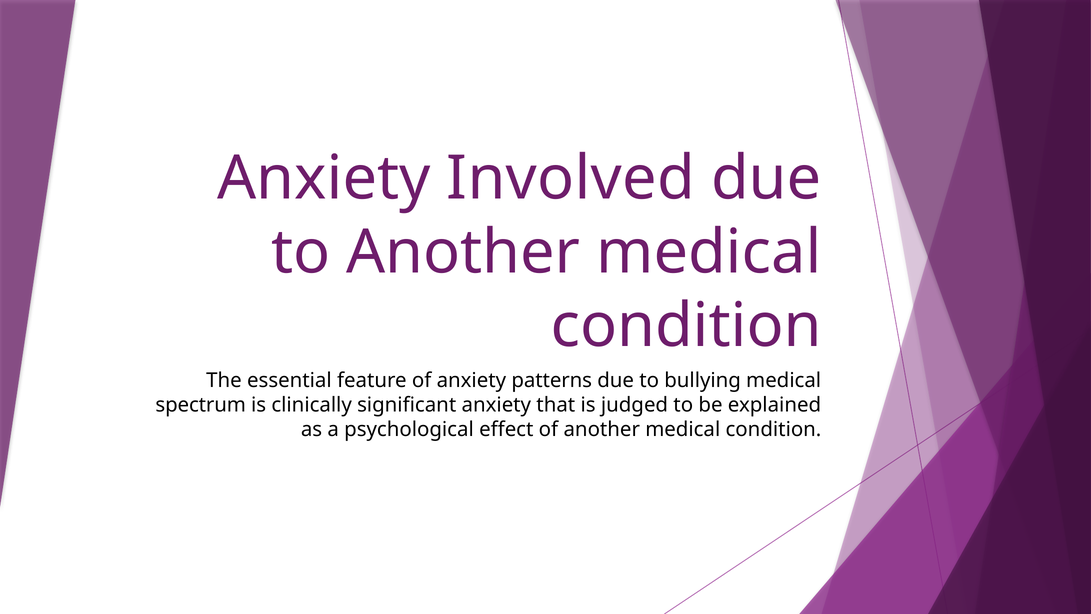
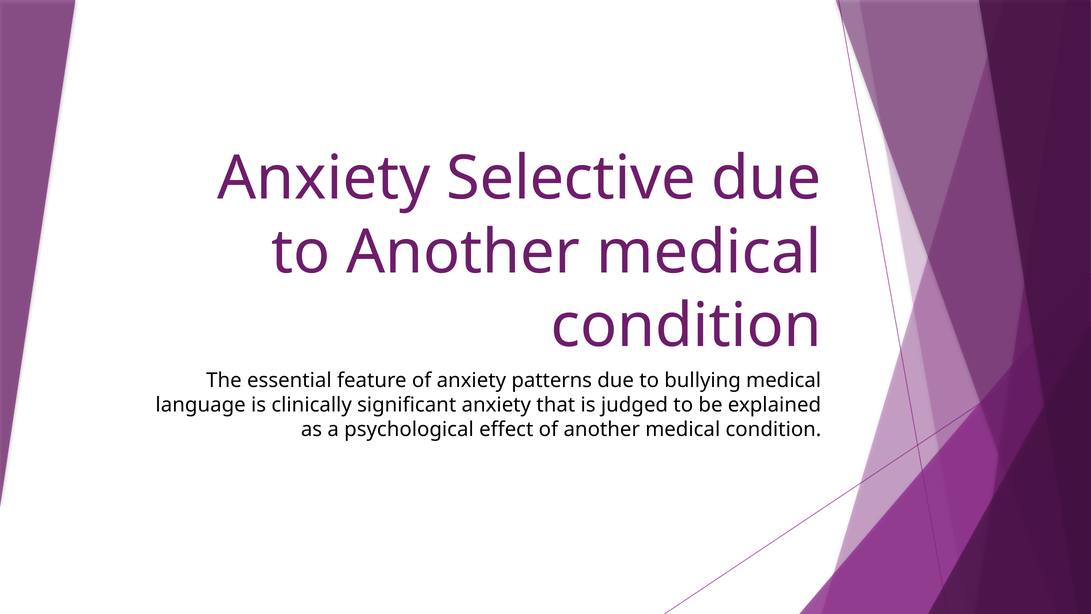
Involved: Involved -> Selective
spectrum: spectrum -> language
